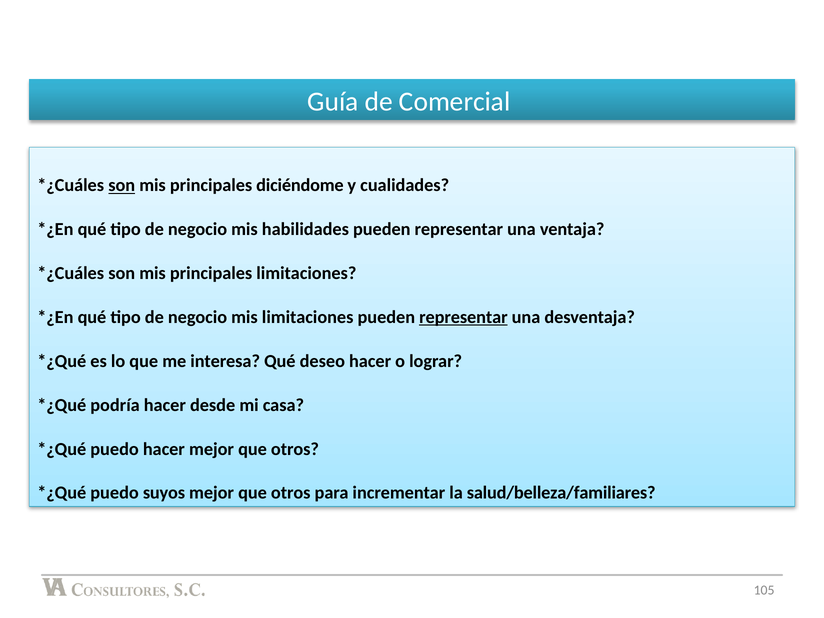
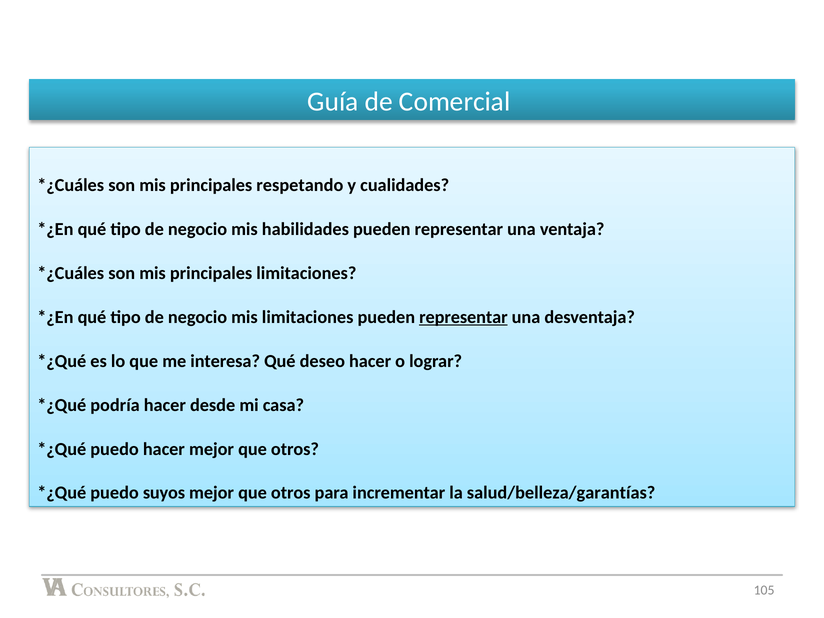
son at (122, 185) underline: present -> none
diciéndome: diciéndome -> respetando
salud/belleza/familiares: salud/belleza/familiares -> salud/belleza/garantías
